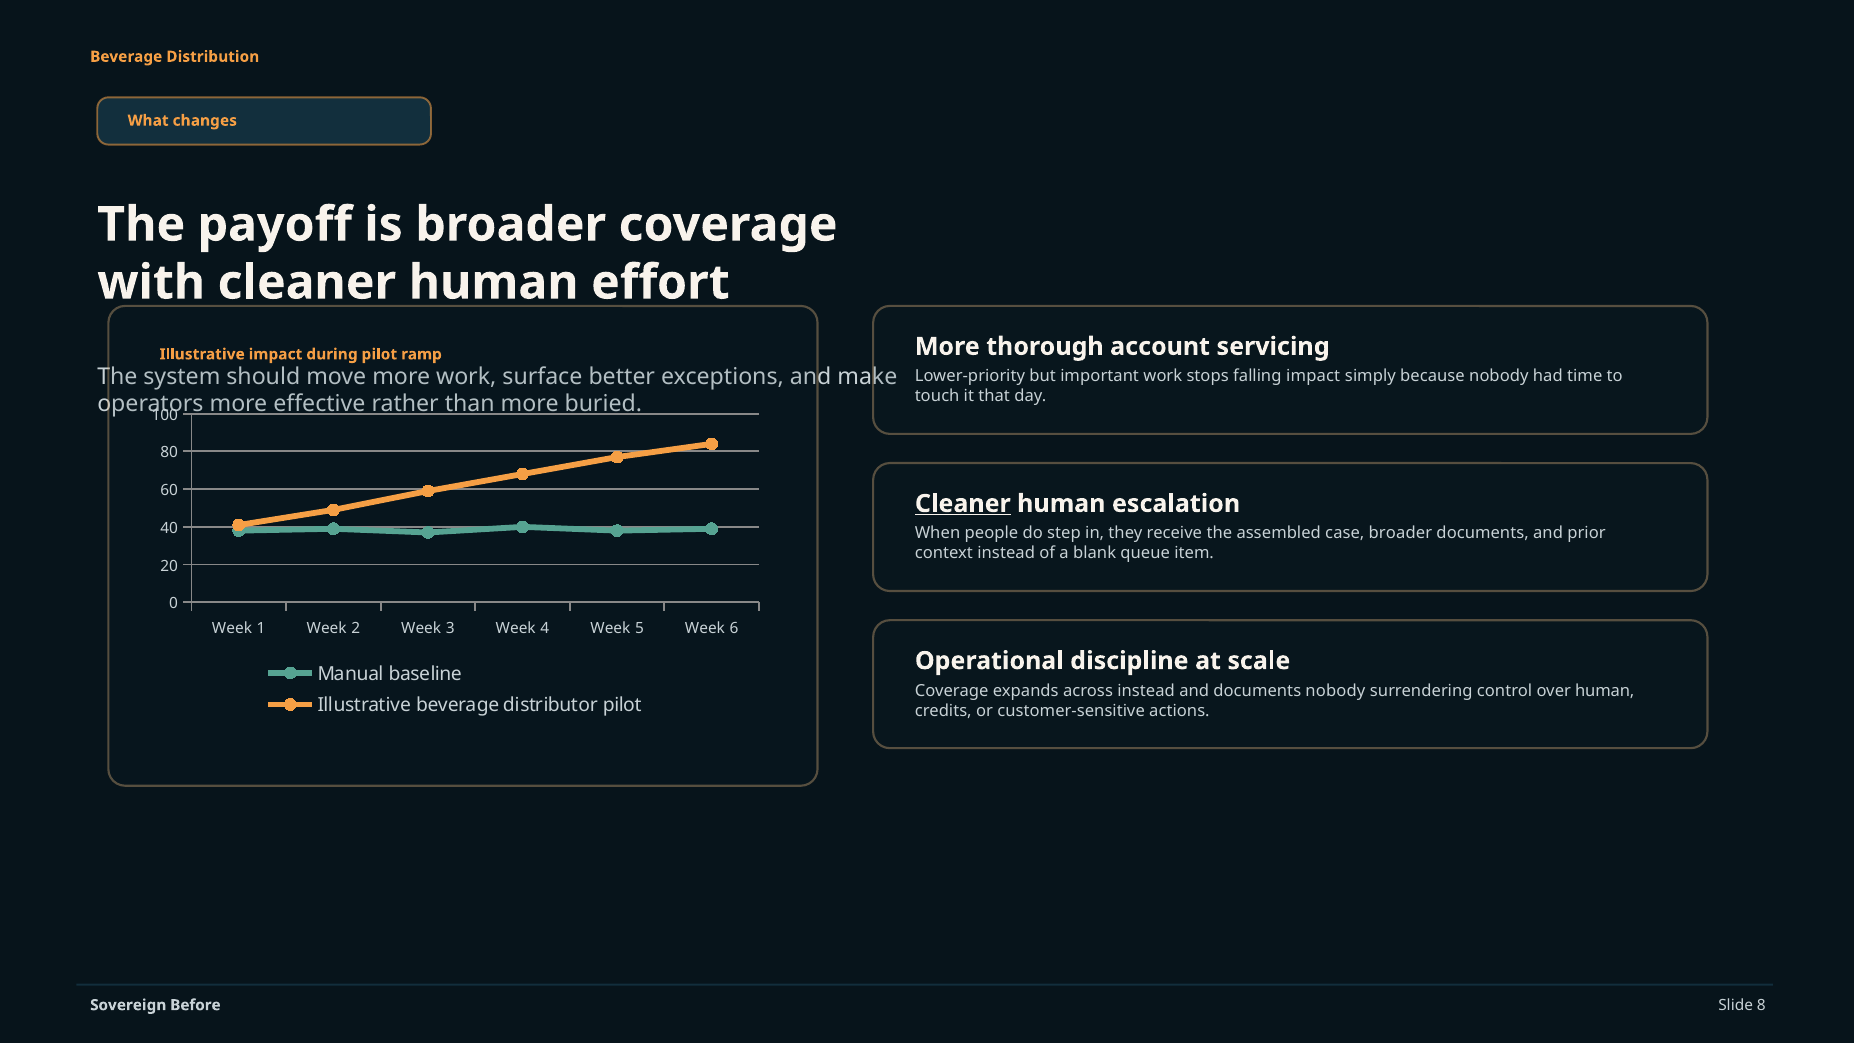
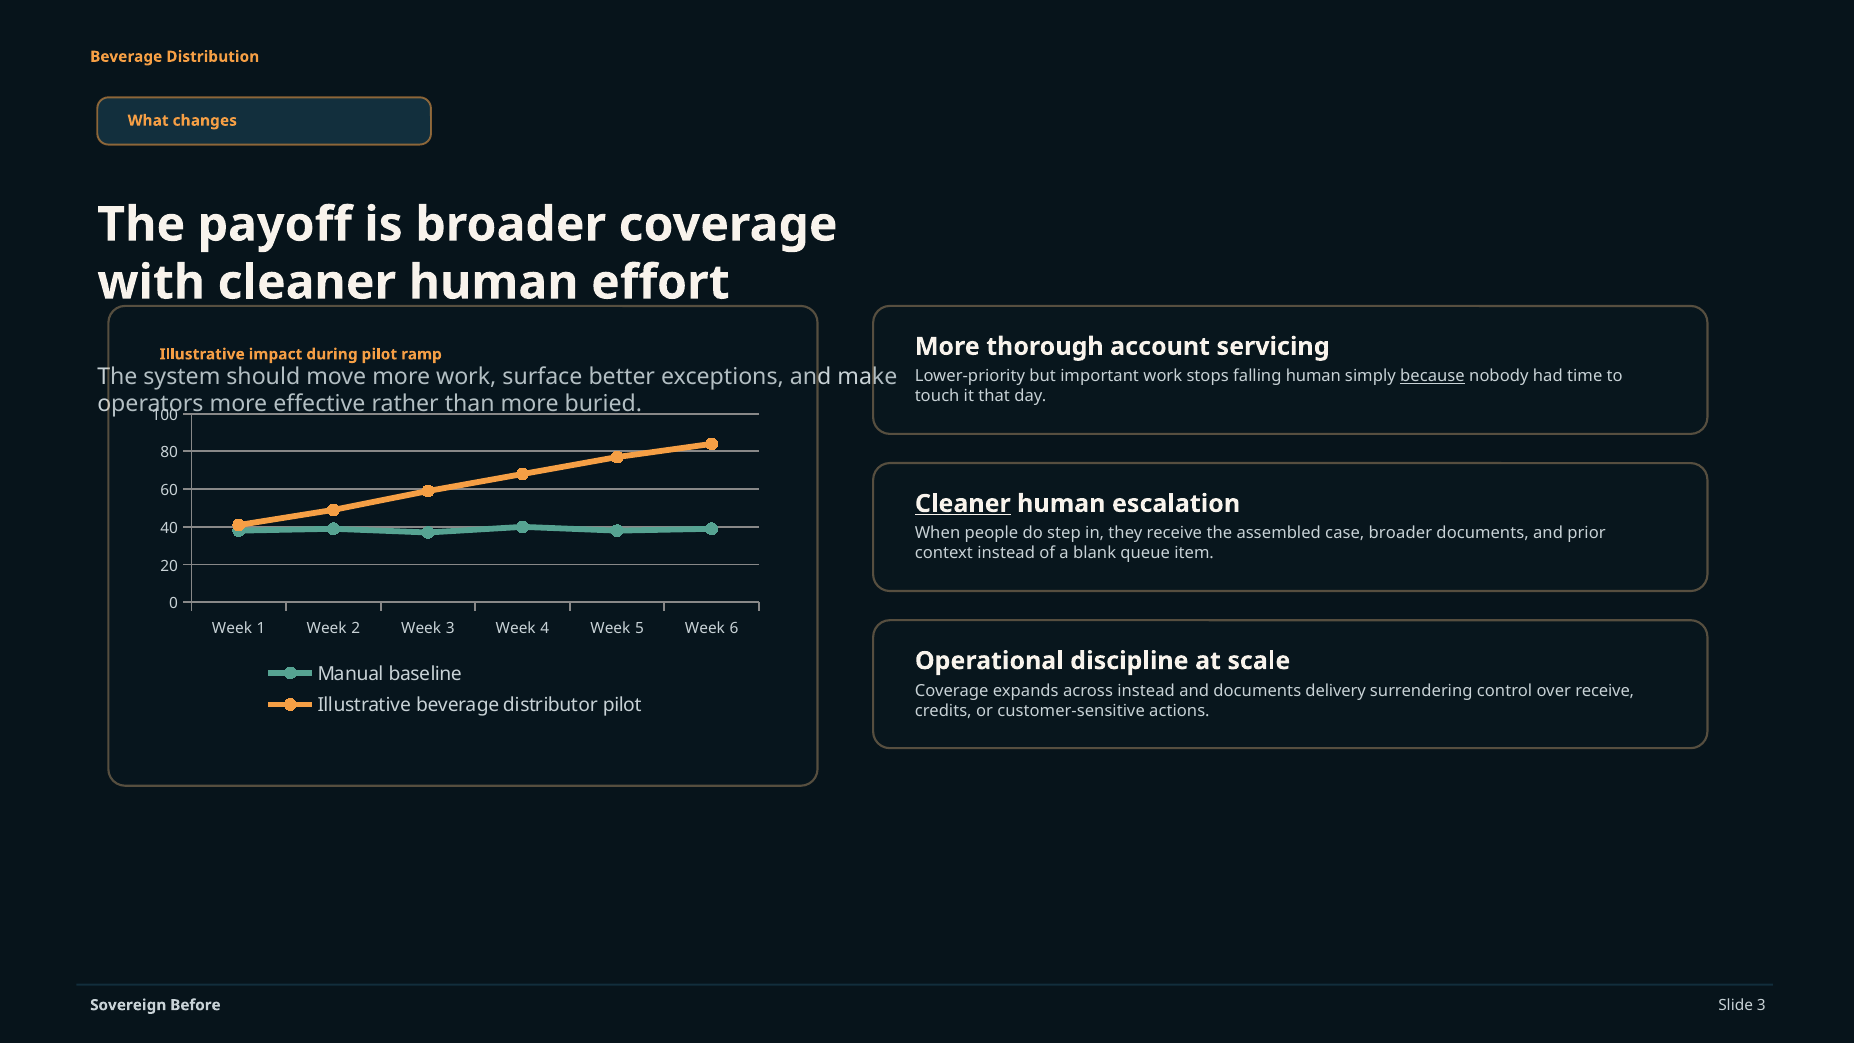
falling impact: impact -> human
because underline: none -> present
documents nobody: nobody -> delivery
over human: human -> receive
Slide 8: 8 -> 3
